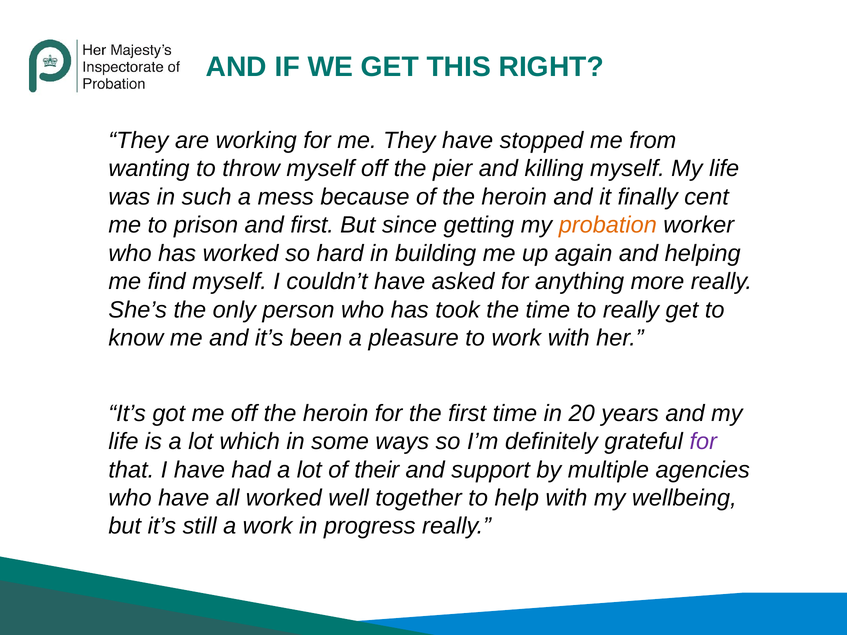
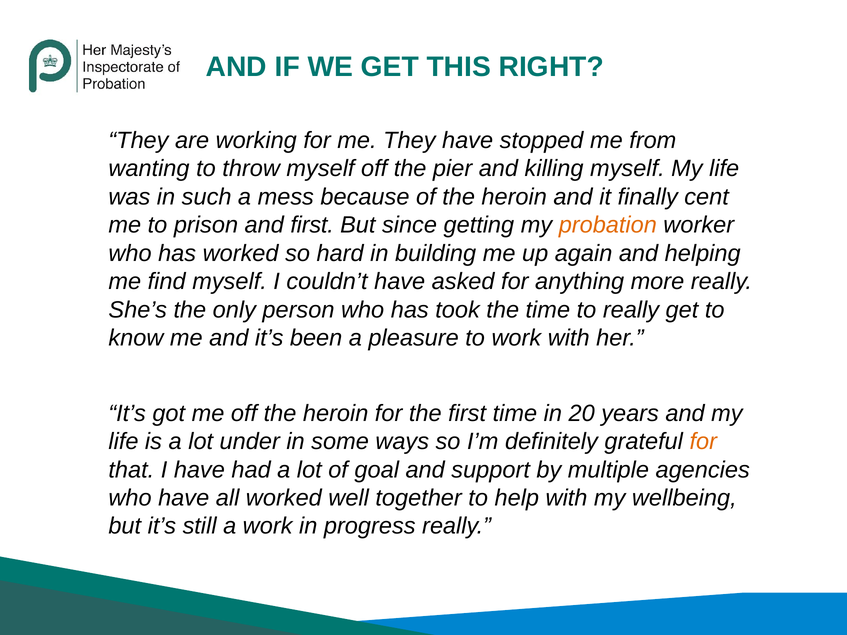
which: which -> under
for at (703, 442) colour: purple -> orange
their: their -> goal
